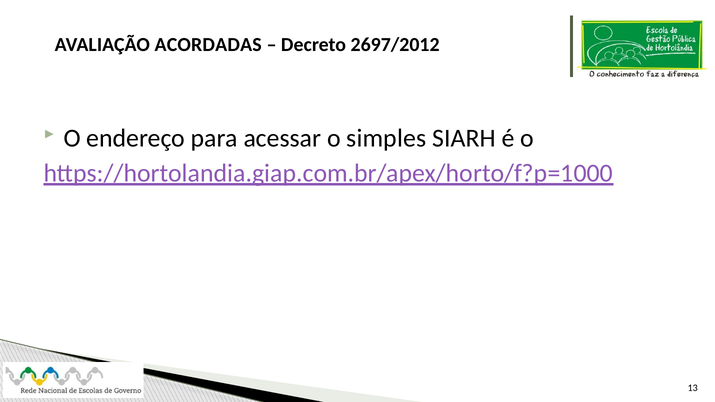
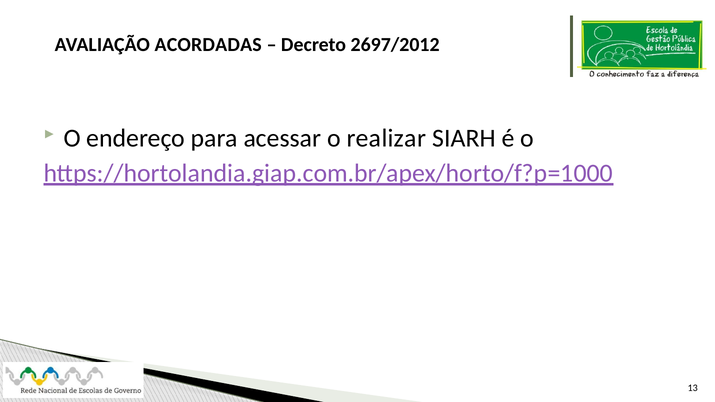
simples: simples -> realizar
